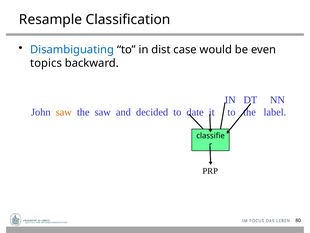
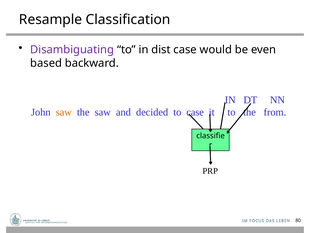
Disambiguating colour: blue -> purple
topics: topics -> based
to date: date -> case
label: label -> from
